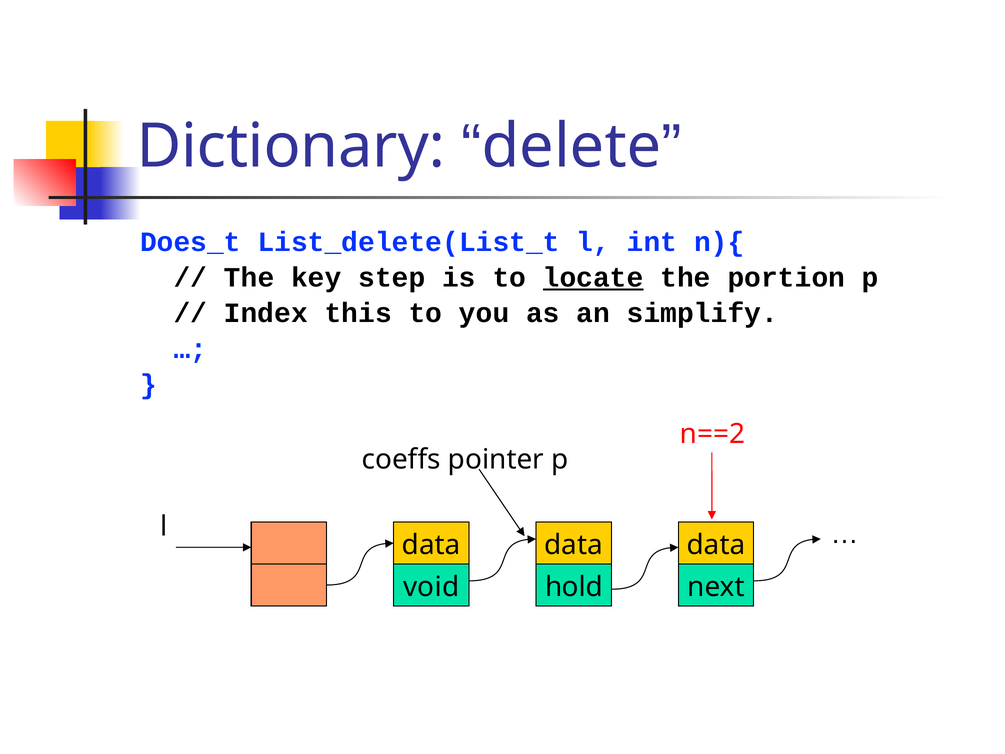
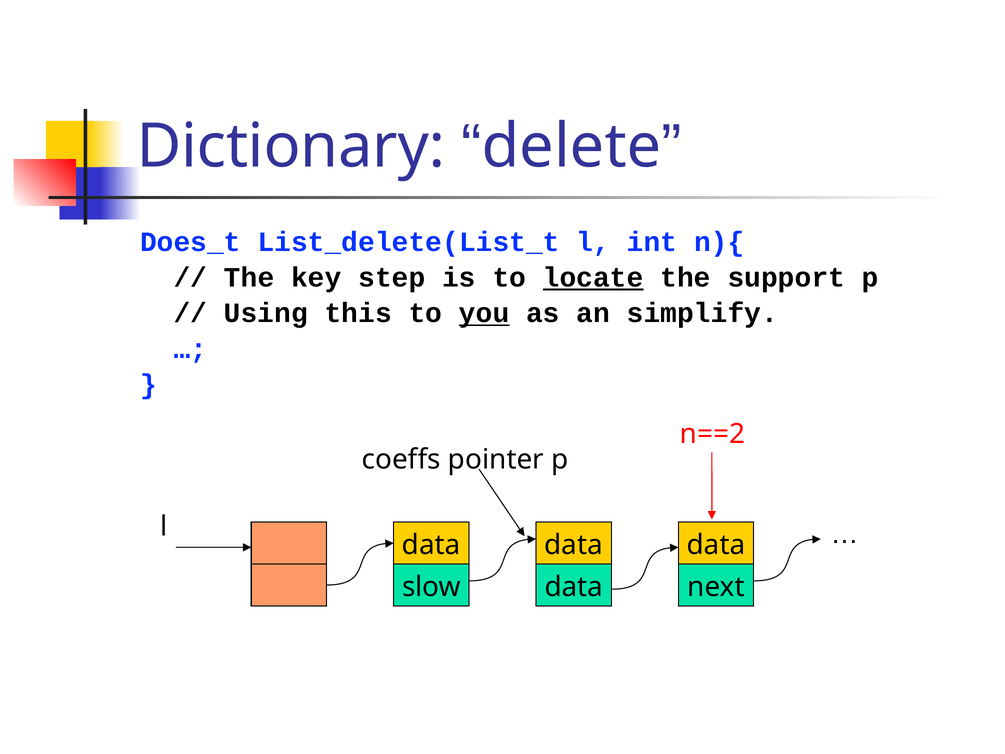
portion: portion -> support
Index: Index -> Using
you underline: none -> present
void: void -> slow
hold at (574, 587): hold -> data
